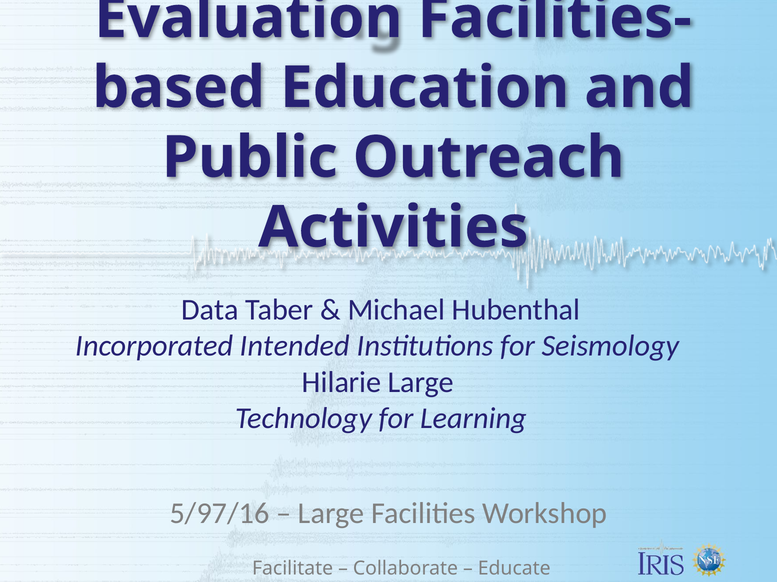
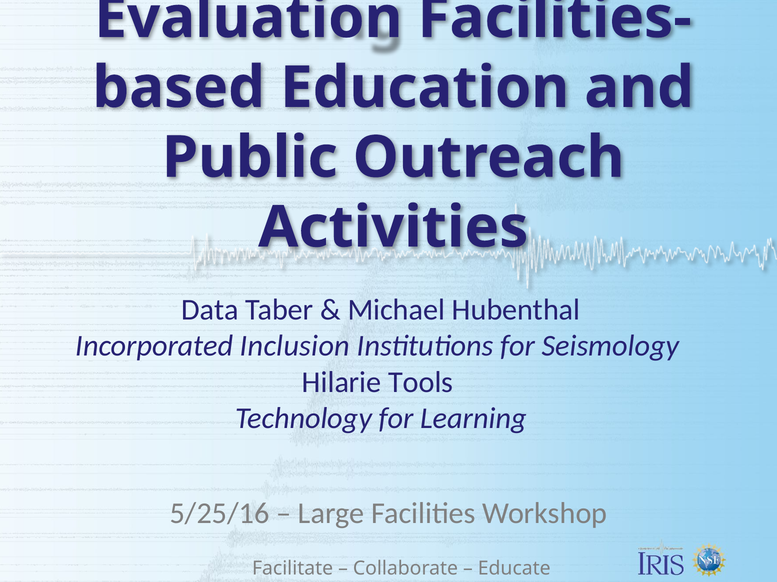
Intended: Intended -> Inclusion
Hilarie Large: Large -> Tools
5/97/16: 5/97/16 -> 5/25/16
